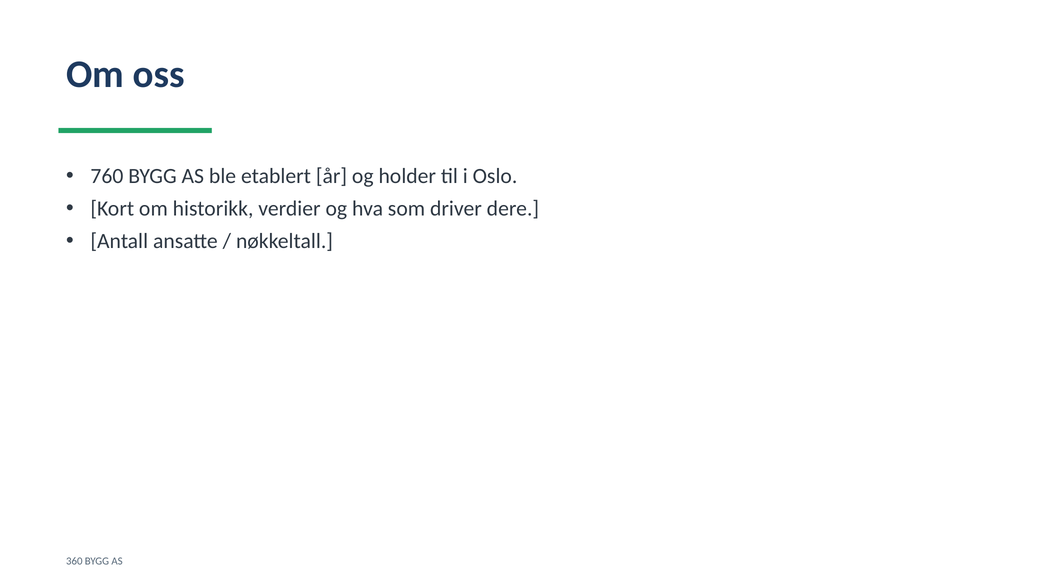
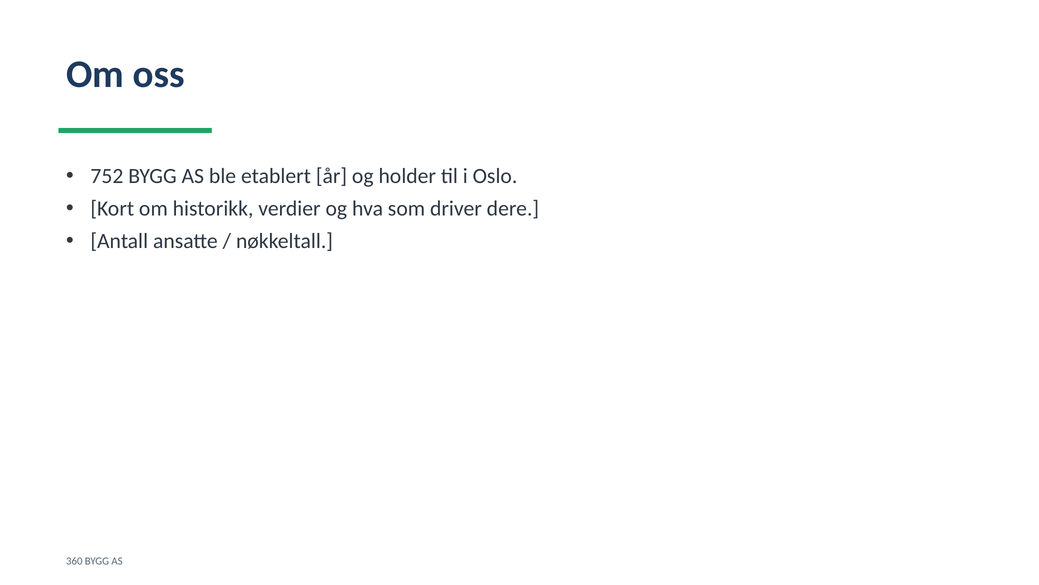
760: 760 -> 752
